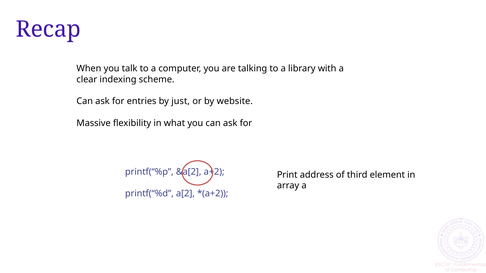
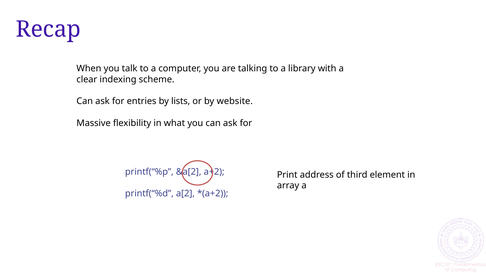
just: just -> lists
